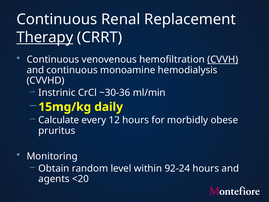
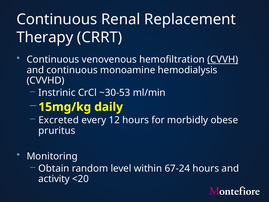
Therapy underline: present -> none
~30-36: ~30-36 -> ~30-53
Calculate: Calculate -> Excreted
92-24: 92-24 -> 67-24
agents: agents -> activity
